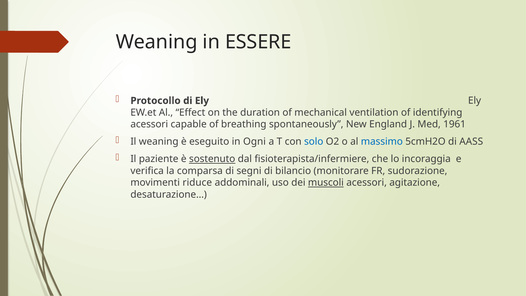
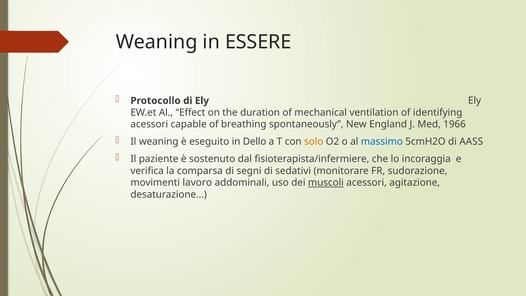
1961: 1961 -> 1966
Ogni: Ogni -> Dello
solo colour: blue -> orange
sostenuto underline: present -> none
bilancio: bilancio -> sedativi
riduce: riduce -> lavoro
